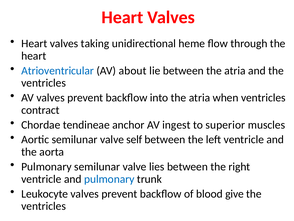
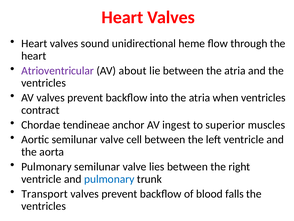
taking: taking -> sound
Atrioventricular colour: blue -> purple
self: self -> cell
Leukocyte: Leukocyte -> Transport
give: give -> falls
